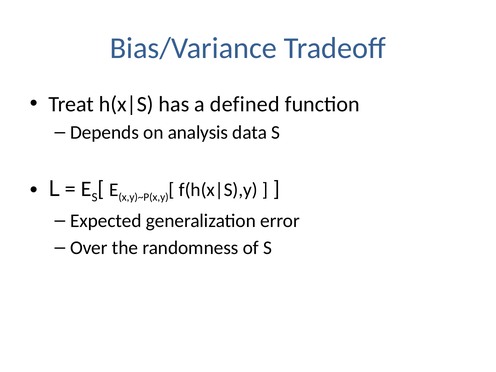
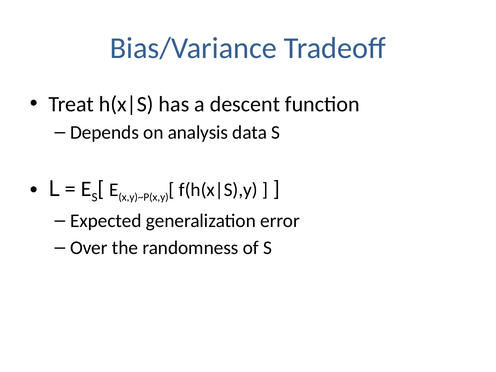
defined: defined -> descent
